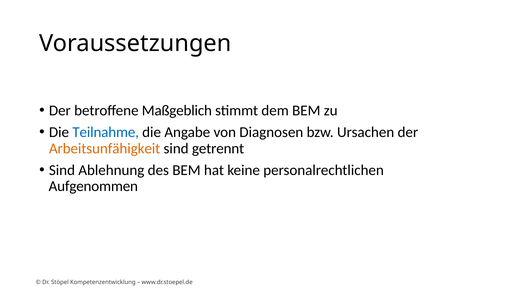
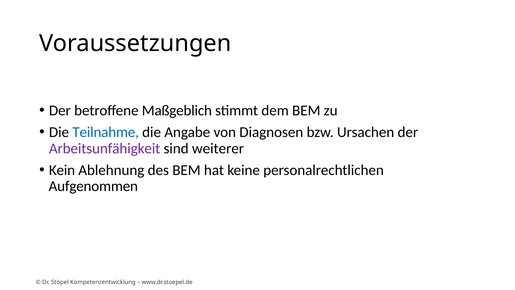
Arbeitsunfähigkeit colour: orange -> purple
getrennt: getrennt -> weiterer
Sind at (62, 170): Sind -> Kein
